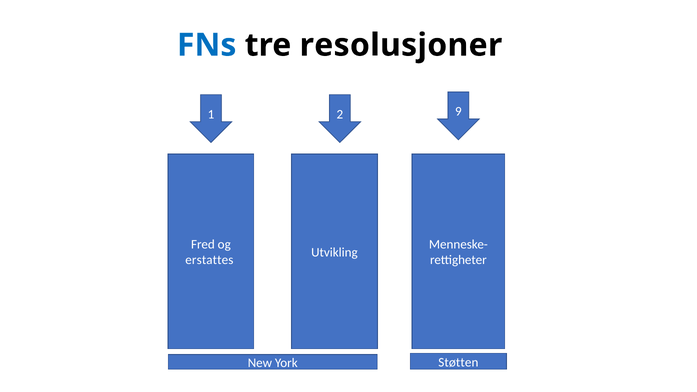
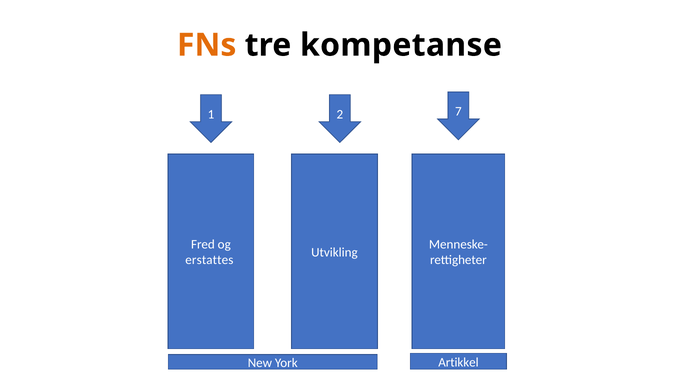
FNs colour: blue -> orange
resolusjoner: resolusjoner -> kompetanse
9: 9 -> 7
Støtten: Støtten -> Artikkel
